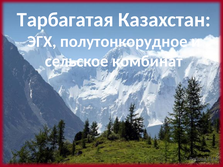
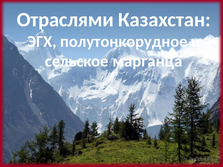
Тарбагатая: Тарбагатая -> Отраслями
комбинат: комбинат -> марганца
